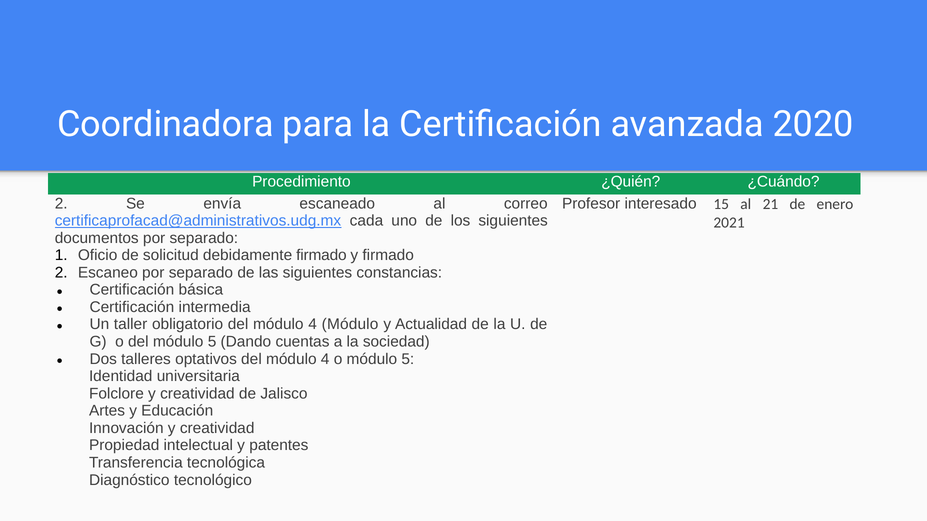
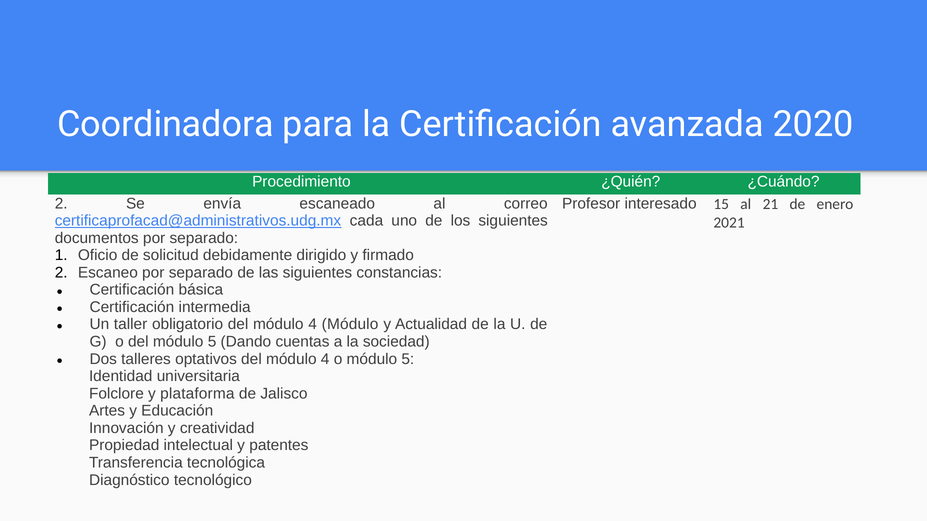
debidamente firmado: firmado -> dirigido
Folclore y creatividad: creatividad -> plataforma
